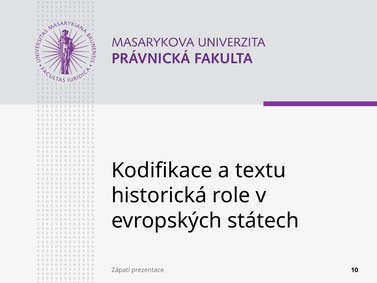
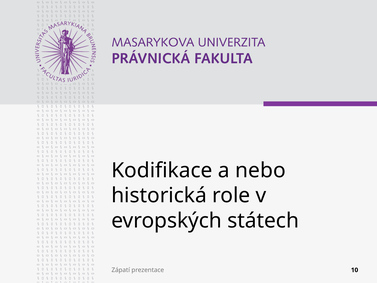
textu: textu -> nebo
